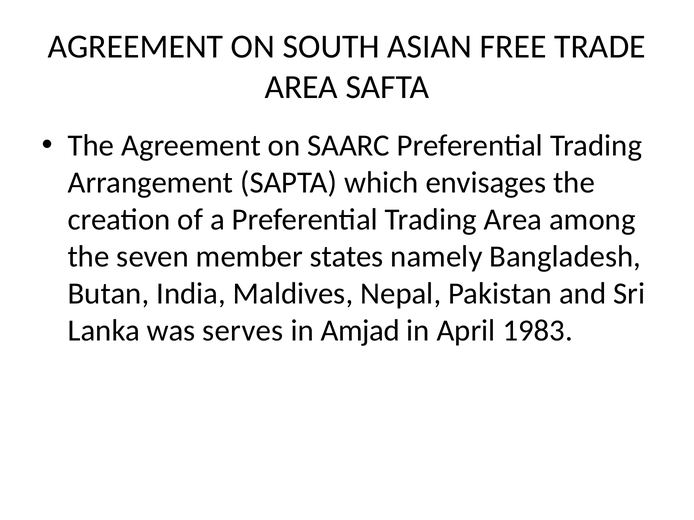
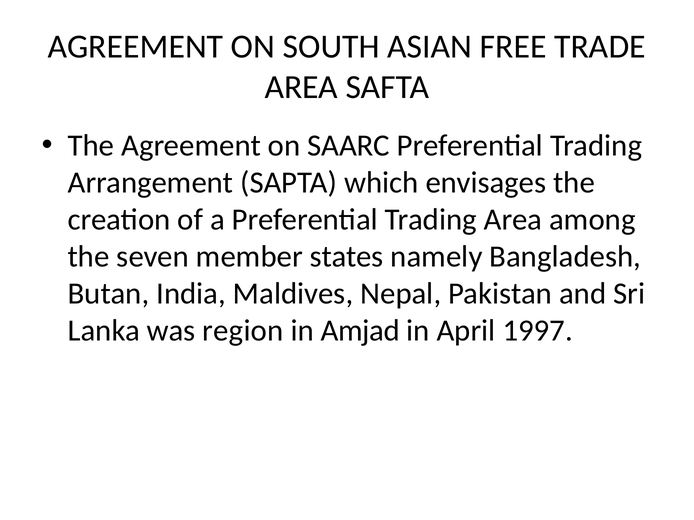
serves: serves -> region
1983: 1983 -> 1997
